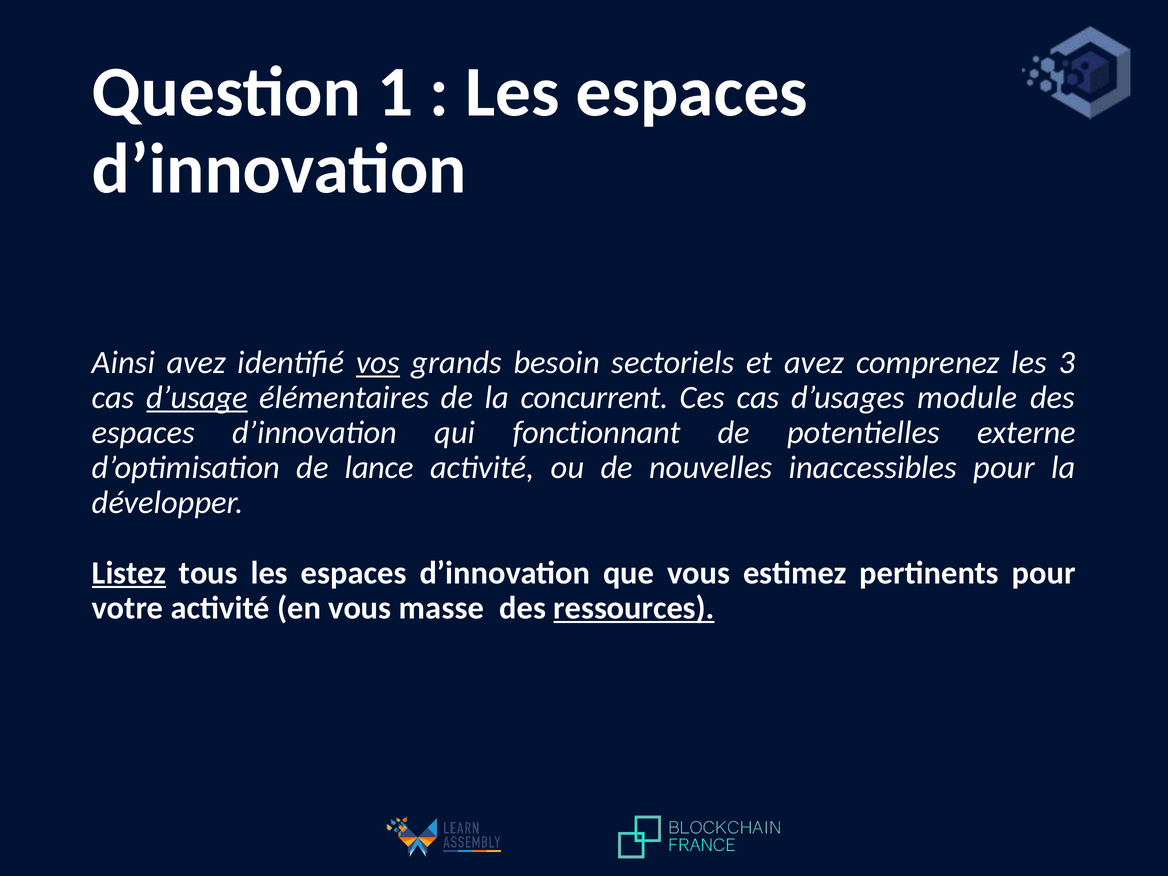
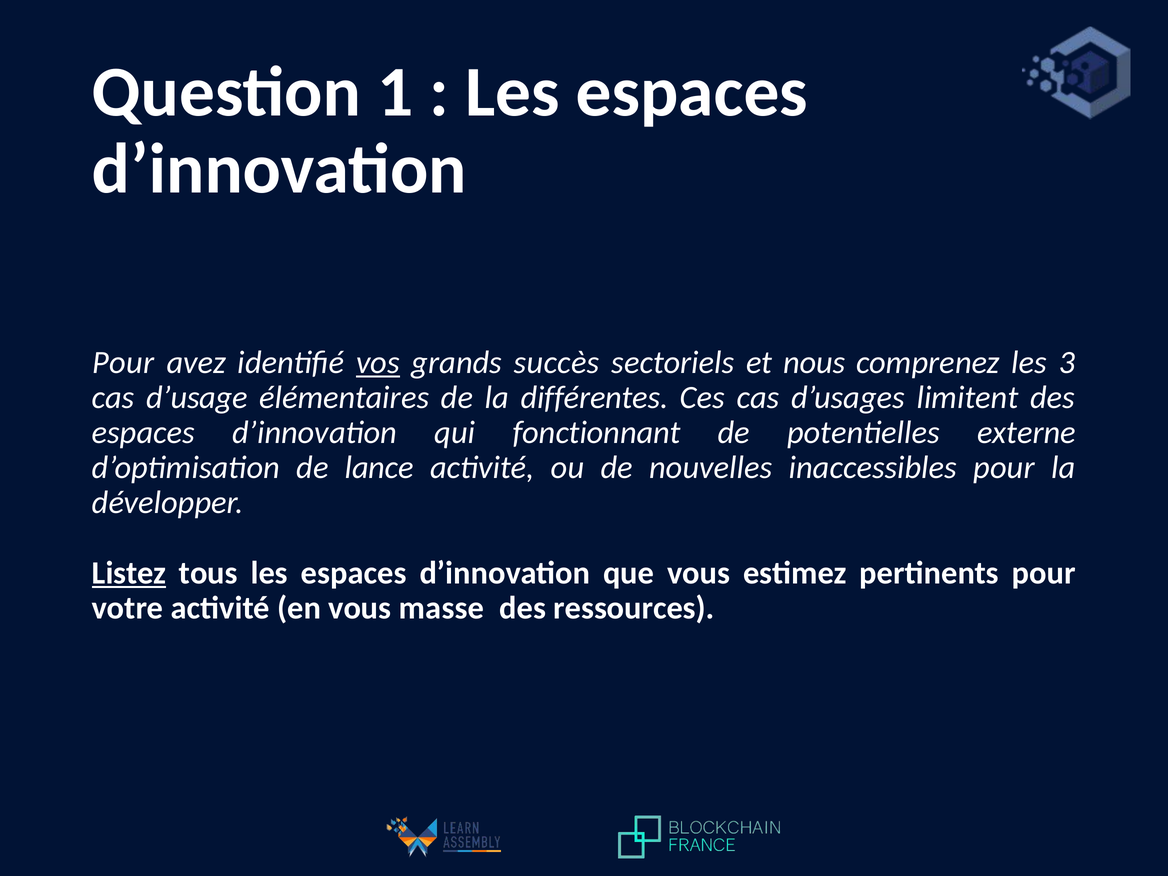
Ainsi at (123, 363): Ainsi -> Pour
besoin: besoin -> succès
et avez: avez -> nous
d’usage underline: present -> none
concurrent: concurrent -> différentes
module: module -> limitent
ressources underline: present -> none
